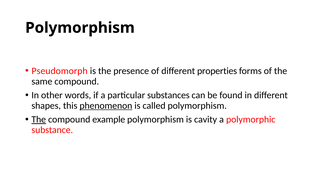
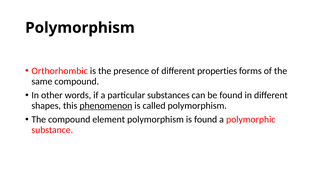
Pseudomorph: Pseudomorph -> Orthorhombic
The at (39, 120) underline: present -> none
example: example -> element
is cavity: cavity -> found
